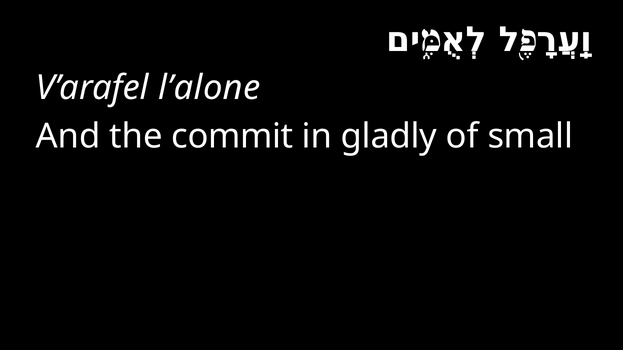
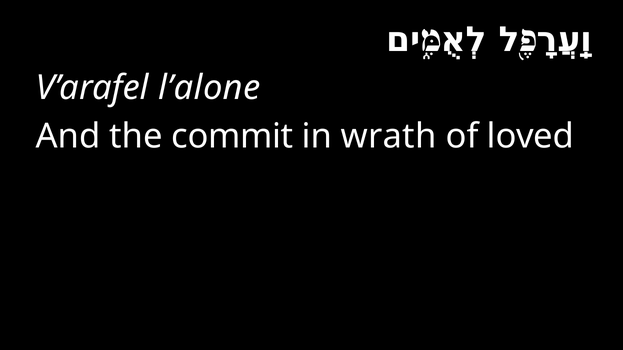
gladly: gladly -> wrath
small: small -> loved
